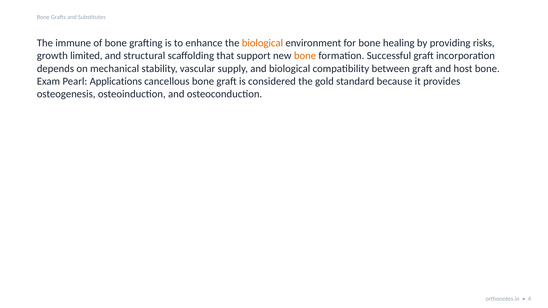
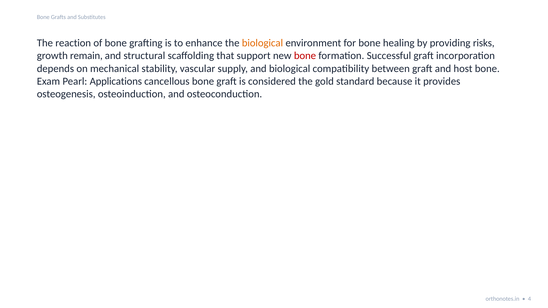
immune: immune -> reaction
limited: limited -> remain
bone at (305, 56) colour: orange -> red
